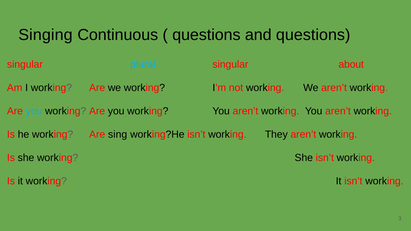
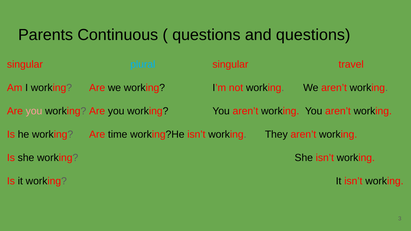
Singing: Singing -> Parents
about: about -> travel
you at (34, 111) colour: light blue -> pink
sing: sing -> time
